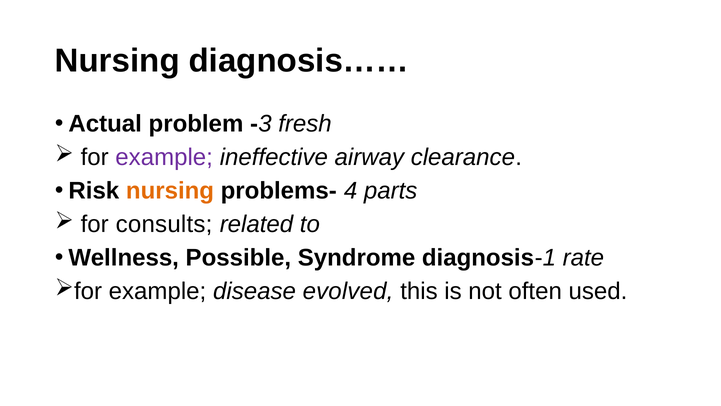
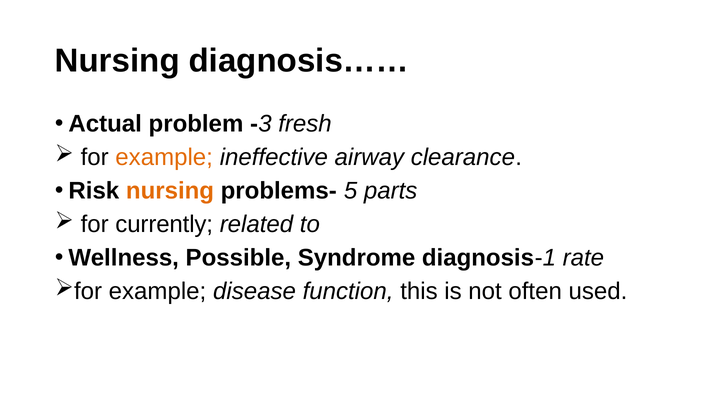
example at (164, 157) colour: purple -> orange
4: 4 -> 5
consults: consults -> currently
evolved: evolved -> function
